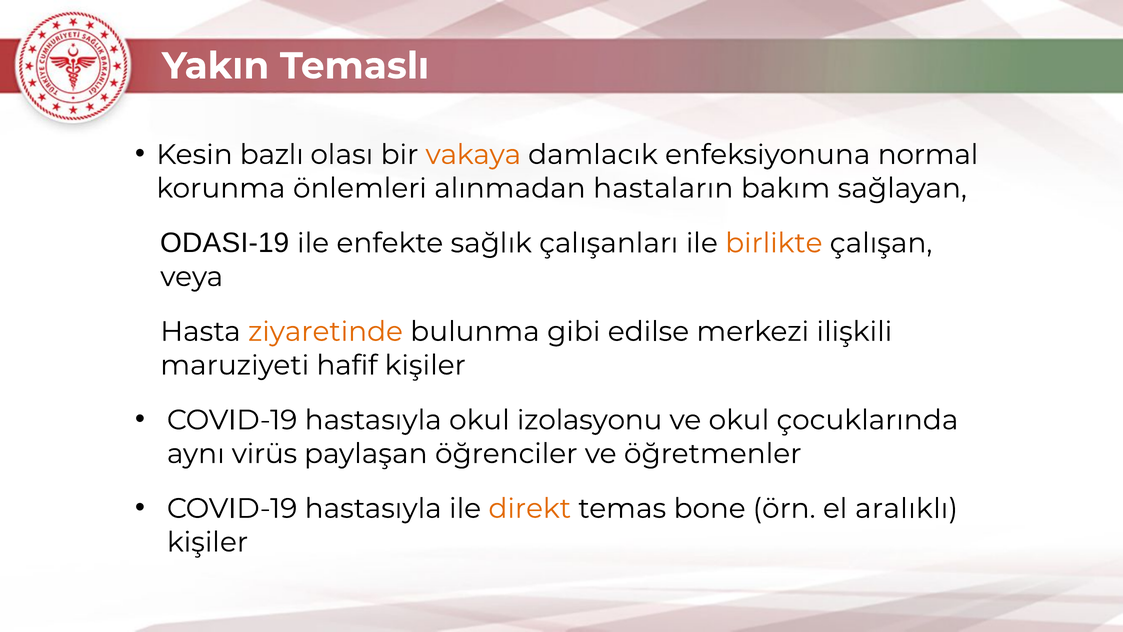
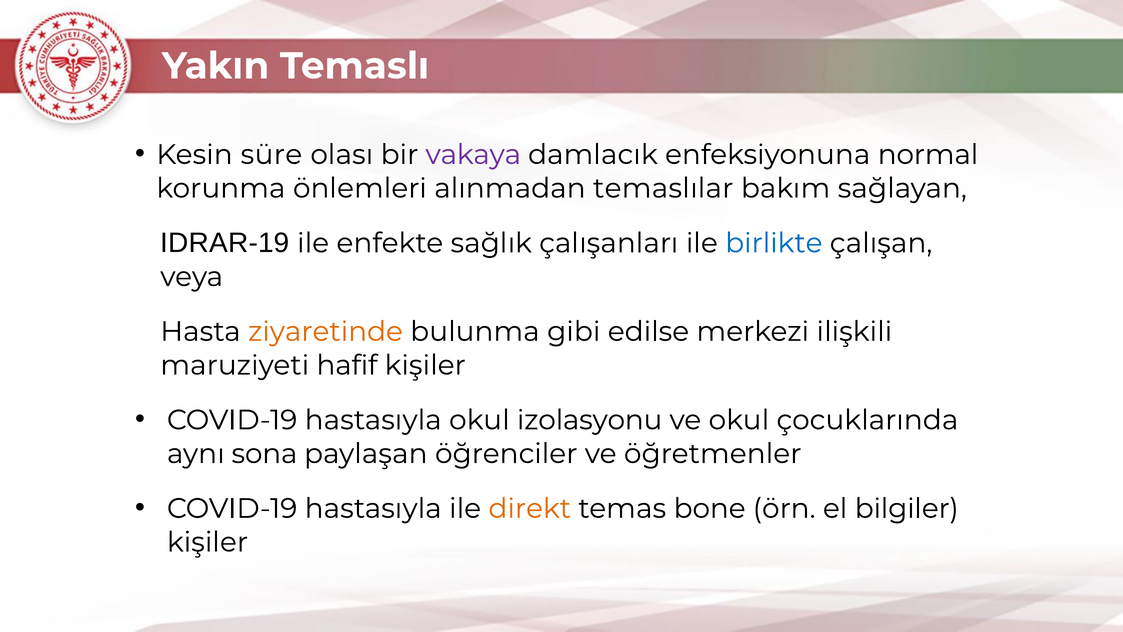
bazlı: bazlı -> süre
vakaya colour: orange -> purple
hastaların: hastaların -> temaslılar
ODASI-19: ODASI-19 -> IDRAR-19
birlikte colour: orange -> blue
virüs: virüs -> sona
aralıklı: aralıklı -> bilgiler
